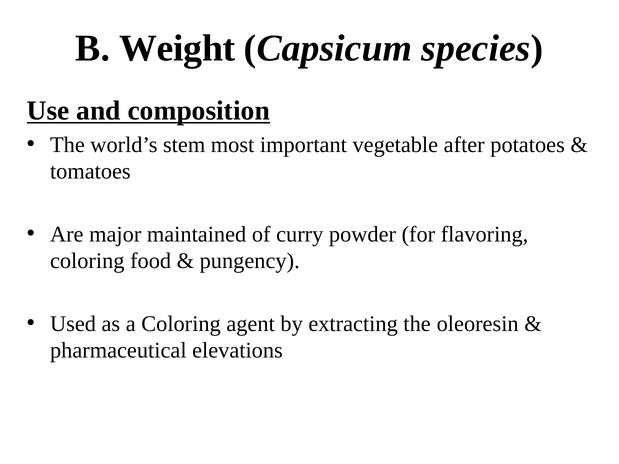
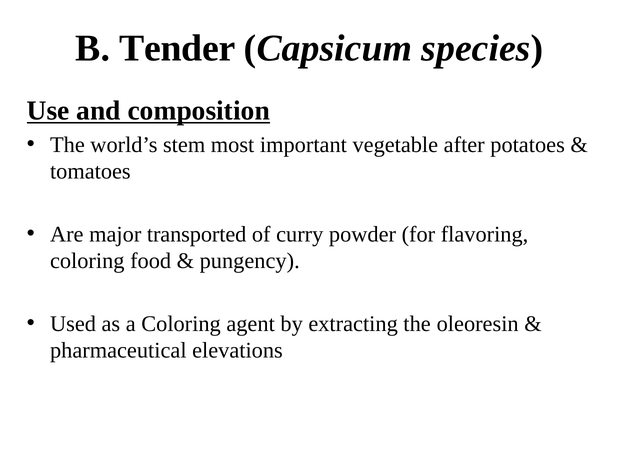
Weight: Weight -> Tender
maintained: maintained -> transported
